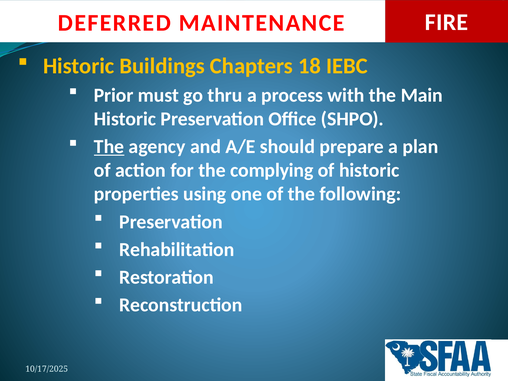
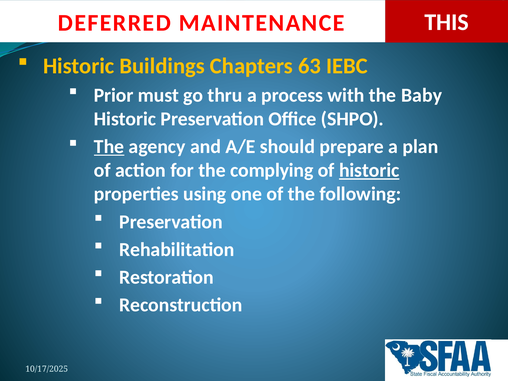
FIRE: FIRE -> THIS
18: 18 -> 63
Main: Main -> Baby
historic at (369, 170) underline: none -> present
